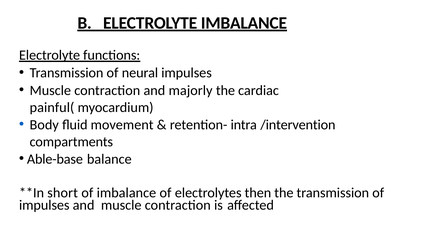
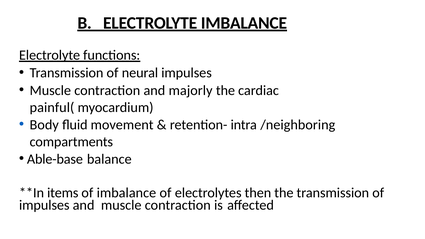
/intervention: /intervention -> /neighboring
short: short -> items
